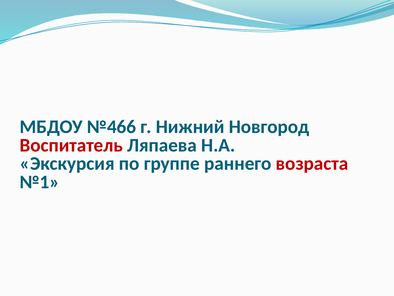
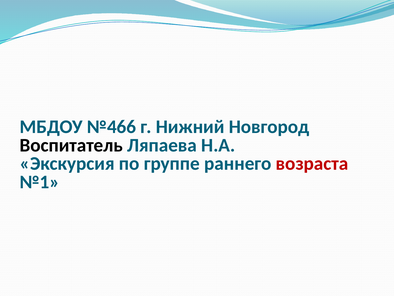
Воспитатель colour: red -> black
